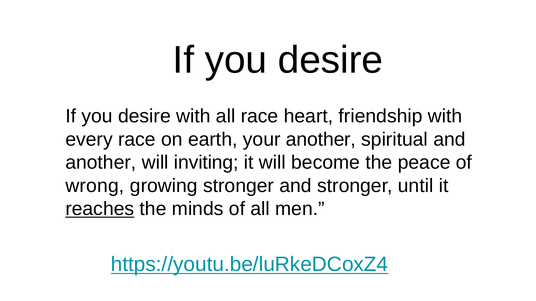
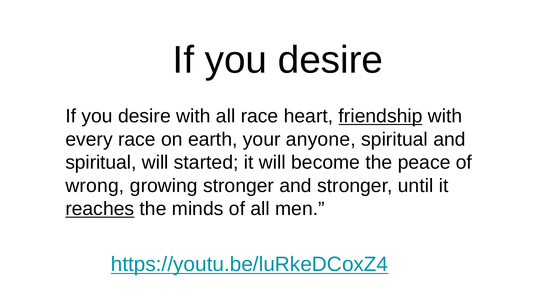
friendship underline: none -> present
your another: another -> anyone
another at (101, 163): another -> spiritual
inviting: inviting -> started
